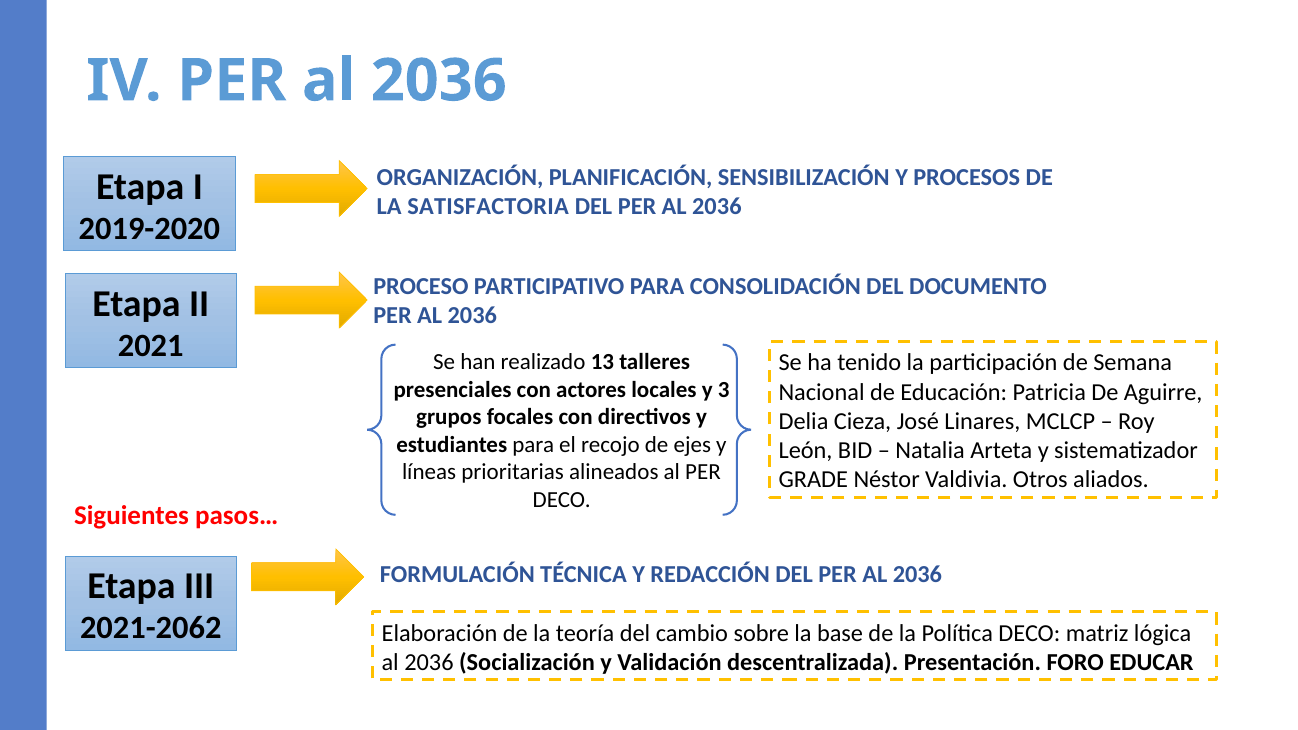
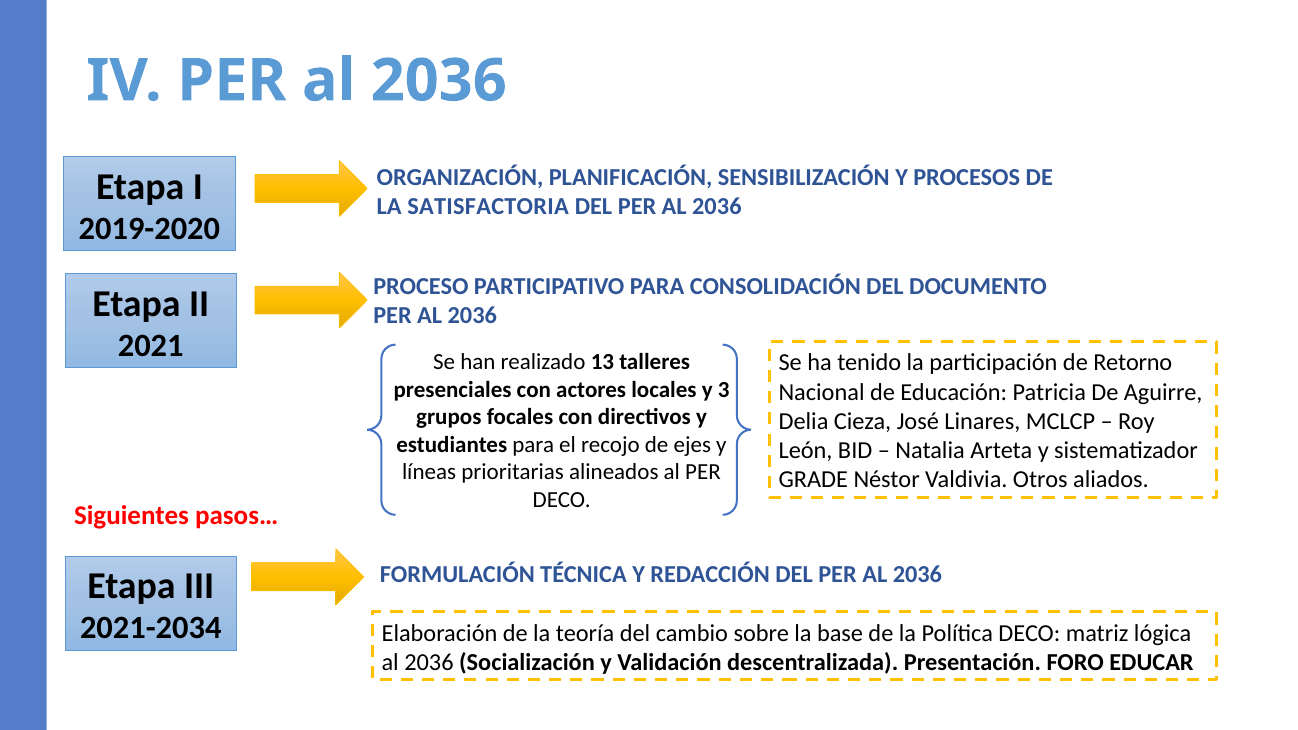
Semana: Semana -> Retorno
2021-2062: 2021-2062 -> 2021-2034
